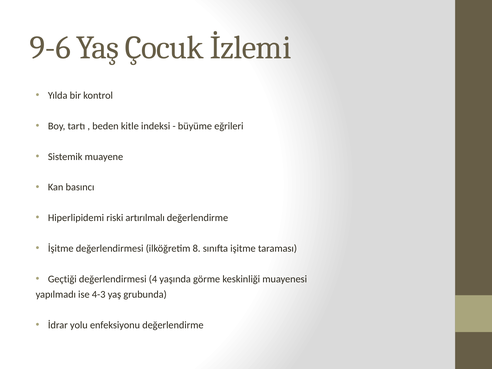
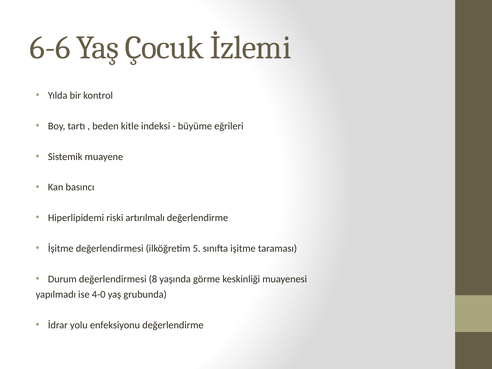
9-6: 9-6 -> 6-6
8: 8 -> 5
Geçtiği: Geçtiği -> Durum
4: 4 -> 8
4-3: 4-3 -> 4-0
